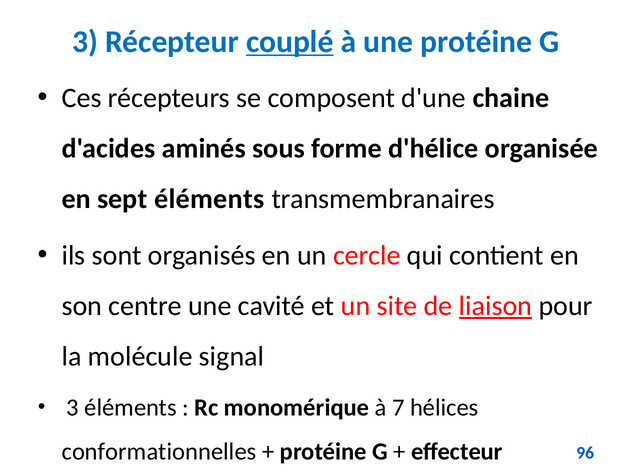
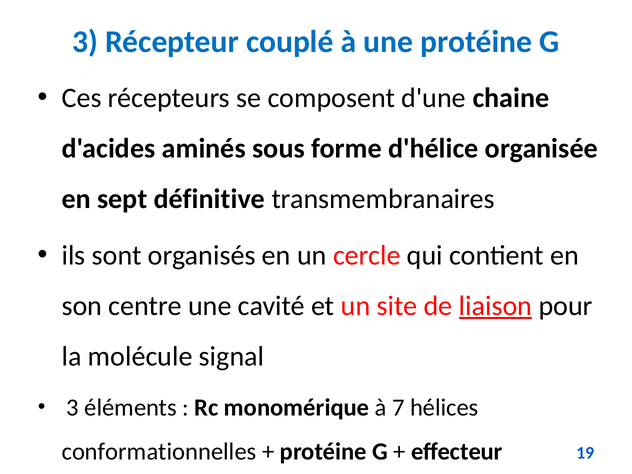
couplé underline: present -> none
sept éléments: éléments -> définitive
96: 96 -> 19
